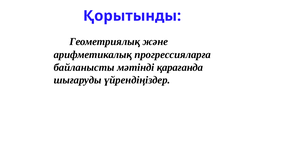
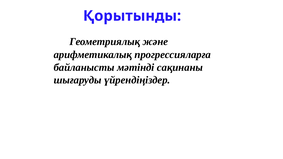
қарағанда: қарағанда -> сақинаны
